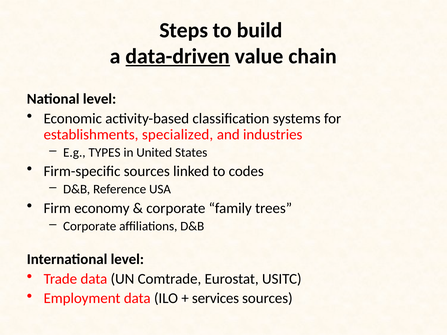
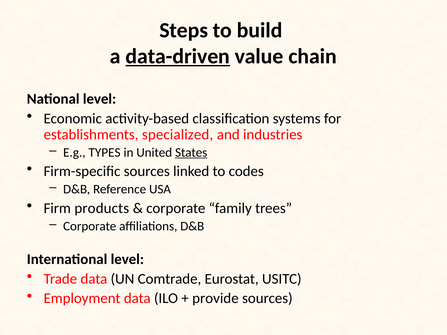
States underline: none -> present
economy: economy -> products
services: services -> provide
